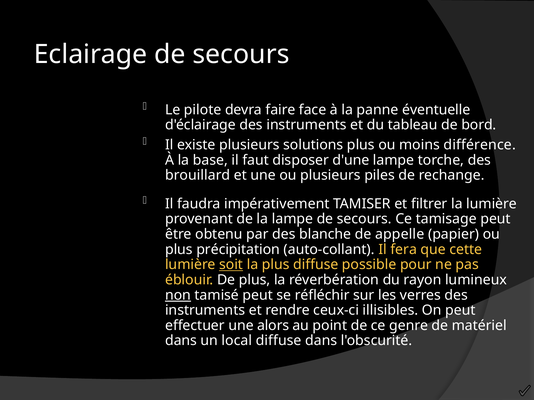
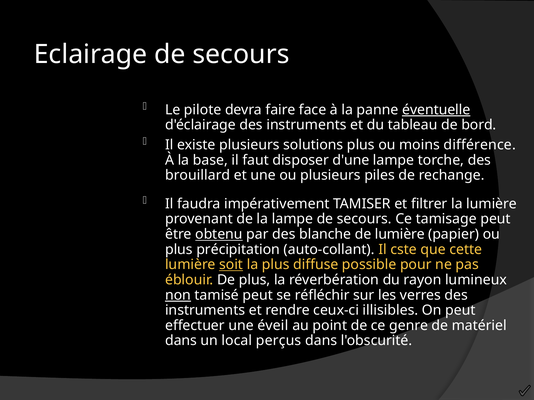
éventuelle underline: none -> present
obtenu underline: none -> present
de appelle: appelle -> lumière
fera: fera -> cste
alors: alors -> éveil
local diffuse: diffuse -> perçus
